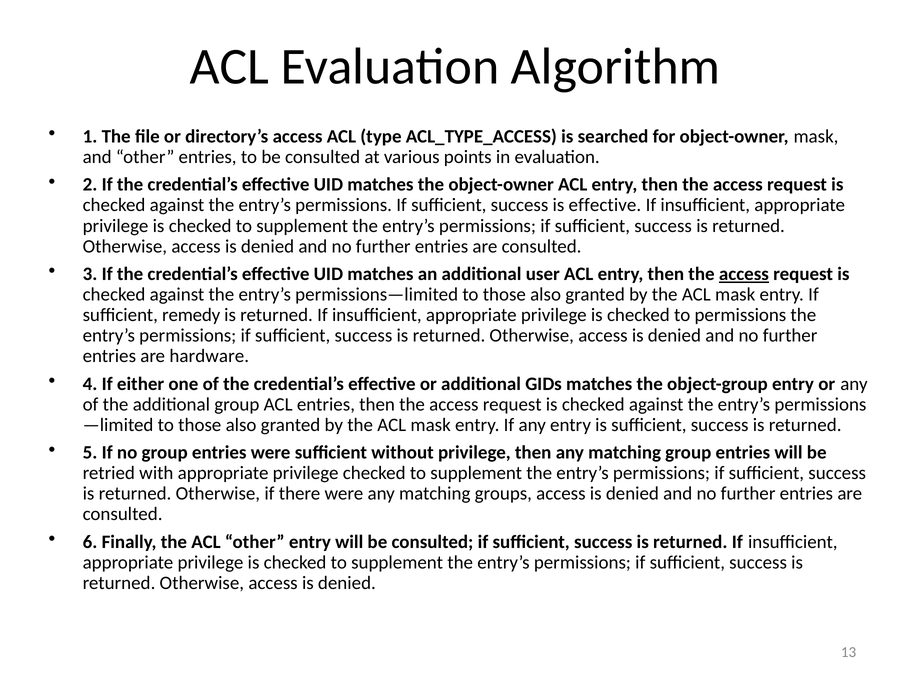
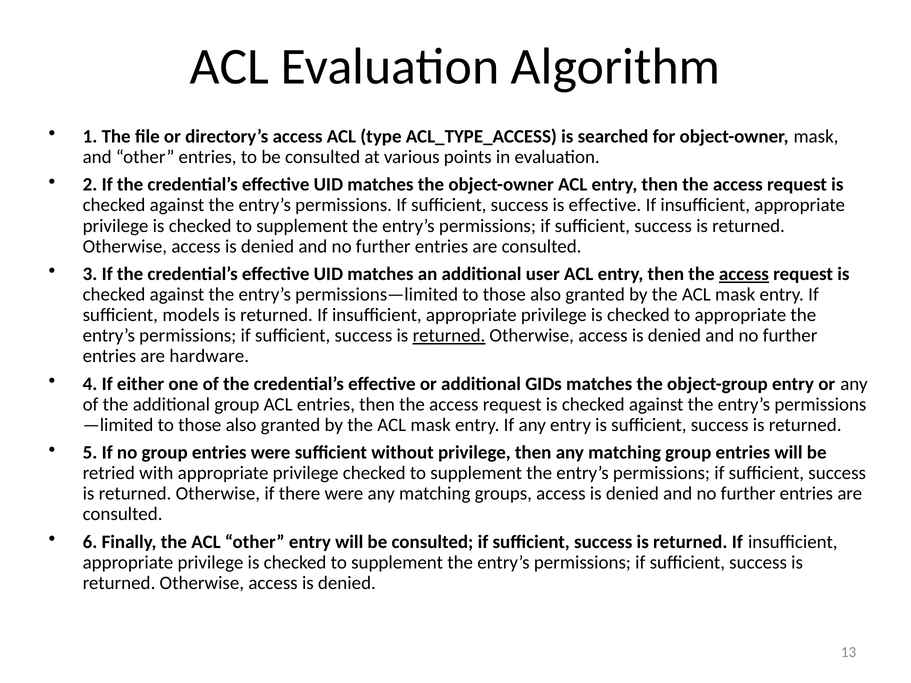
remedy: remedy -> models
to permissions: permissions -> appropriate
returned at (449, 336) underline: none -> present
